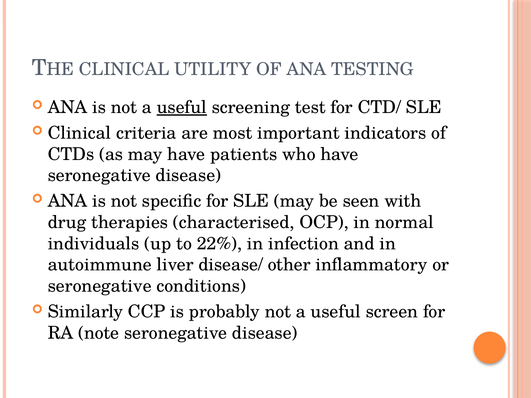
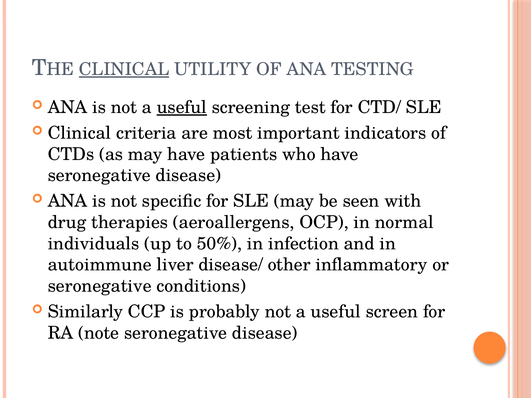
CLINICAL at (124, 69) underline: none -> present
characterised: characterised -> aeroallergens
22%: 22% -> 50%
